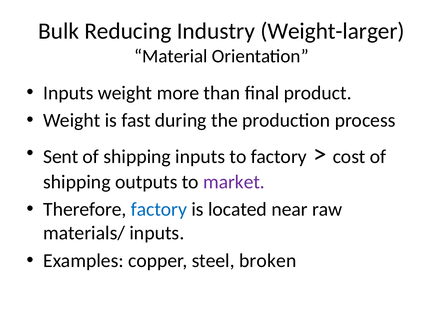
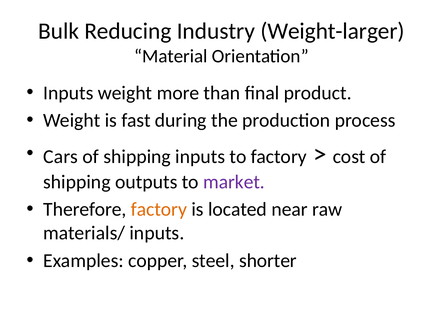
Sent: Sent -> Cars
factory at (159, 210) colour: blue -> orange
broken: broken -> shorter
